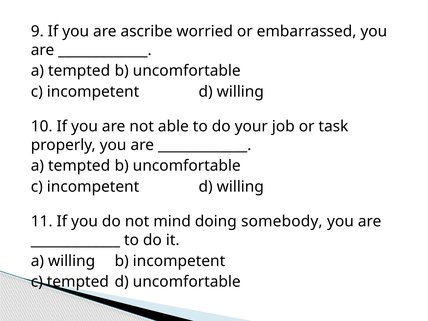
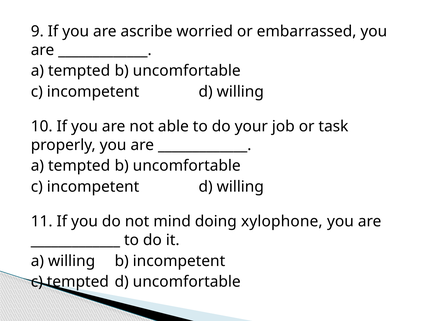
somebody: somebody -> xylophone
